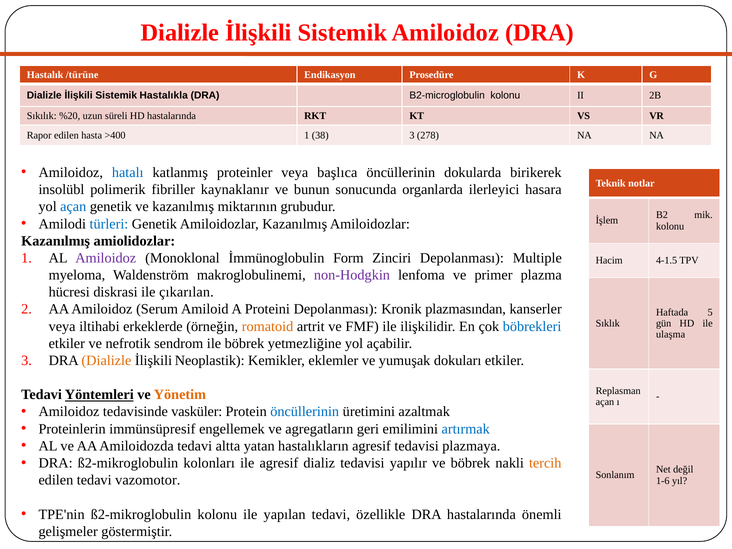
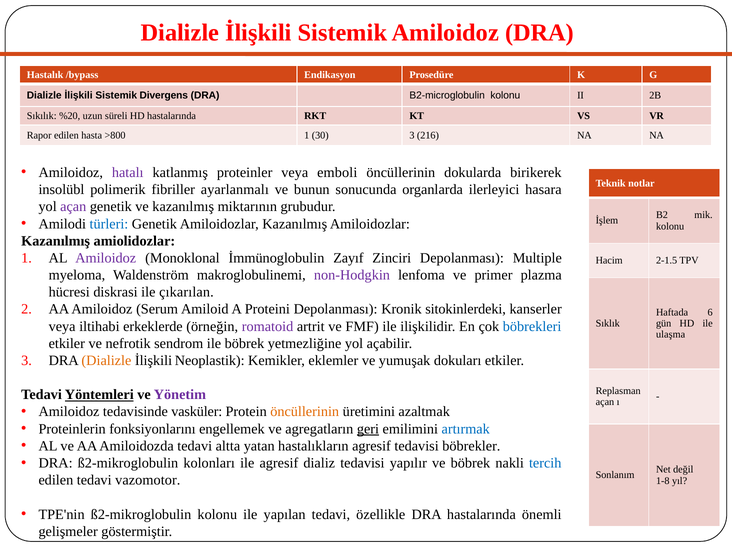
/türüne: /türüne -> /bypass
Hastalıkla: Hastalıkla -> Divergens
>400: >400 -> >800
38: 38 -> 30
278: 278 -> 216
hatalı colour: blue -> purple
başlıca: başlıca -> emboli
kaynaklanır: kaynaklanır -> ayarlanmalı
açan at (73, 207) colour: blue -> purple
Form: Form -> Zayıf
4-1.5: 4-1.5 -> 2-1.5
plazmasından: plazmasından -> sitokinlerdeki
5: 5 -> 6
romatoid colour: orange -> purple
Yönetim colour: orange -> purple
öncüllerinin at (305, 412) colour: blue -> orange
immünsüpresif: immünsüpresif -> fonksiyonlarını
geri underline: none -> present
plazmaya: plazmaya -> böbrekler
tercih colour: orange -> blue
1-6: 1-6 -> 1-8
